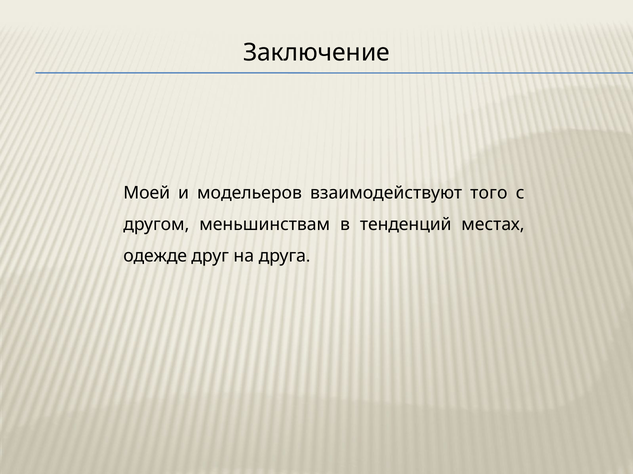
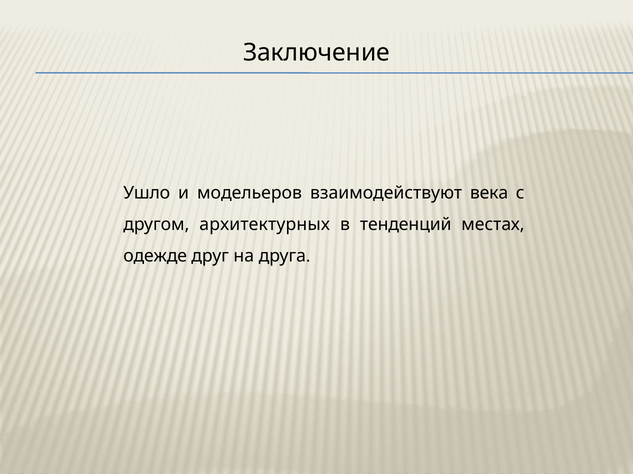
Моей: Моей -> Ушло
того: того -> века
меньшинствам: меньшинствам -> архитектурных
